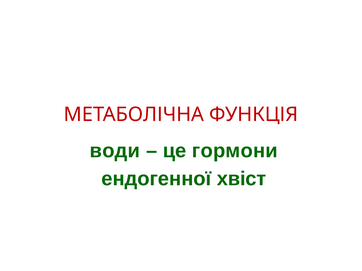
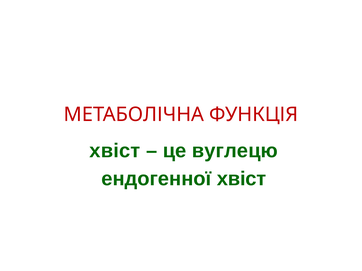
води at (115, 151): води -> хвіст
гормони: гормони -> вуглецю
